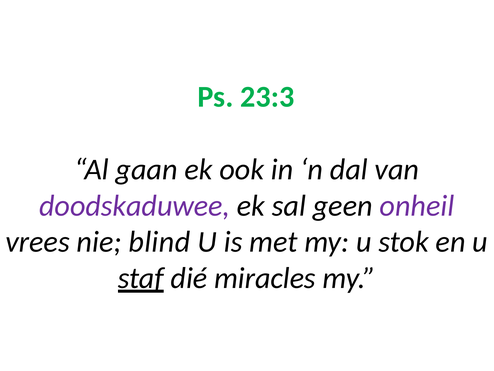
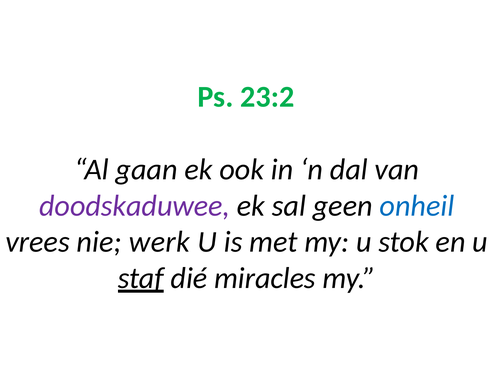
23:3: 23:3 -> 23:2
onheil colour: purple -> blue
blind: blind -> werk
